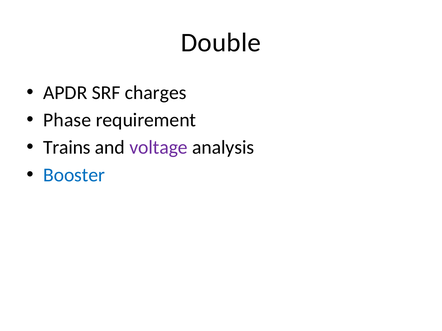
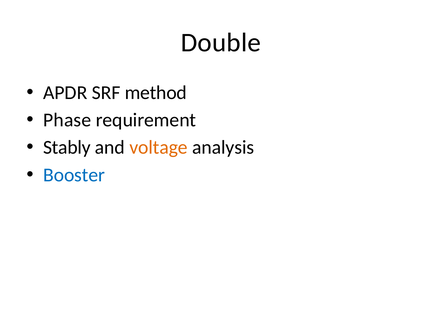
charges: charges -> method
Trains: Trains -> Stably
voltage colour: purple -> orange
